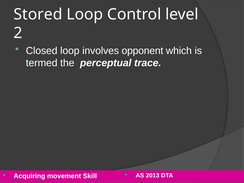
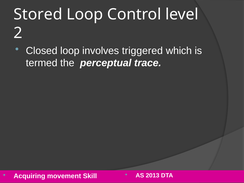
opponent: opponent -> triggered
